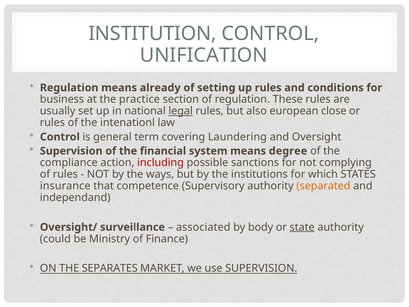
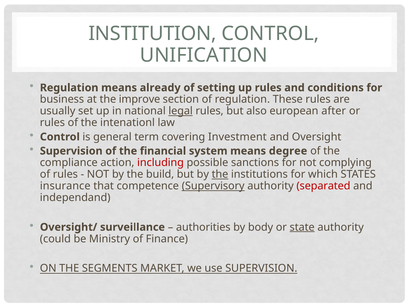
practice: practice -> improve
close: close -> after
Laundering: Laundering -> Investment
ways: ways -> build
the at (220, 174) underline: none -> present
Supervisory underline: none -> present
separated colour: orange -> red
associated: associated -> authorities
SEPARATES: SEPARATES -> SEGMENTS
